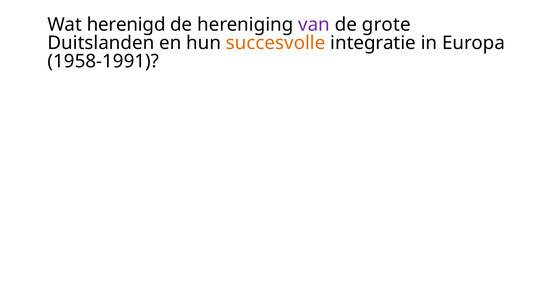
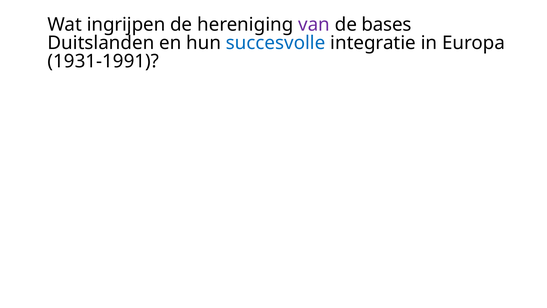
herenigd: herenigd -> ingrijpen
grote: grote -> bases
succesvolle colour: orange -> blue
1958-1991: 1958-1991 -> 1931-1991
